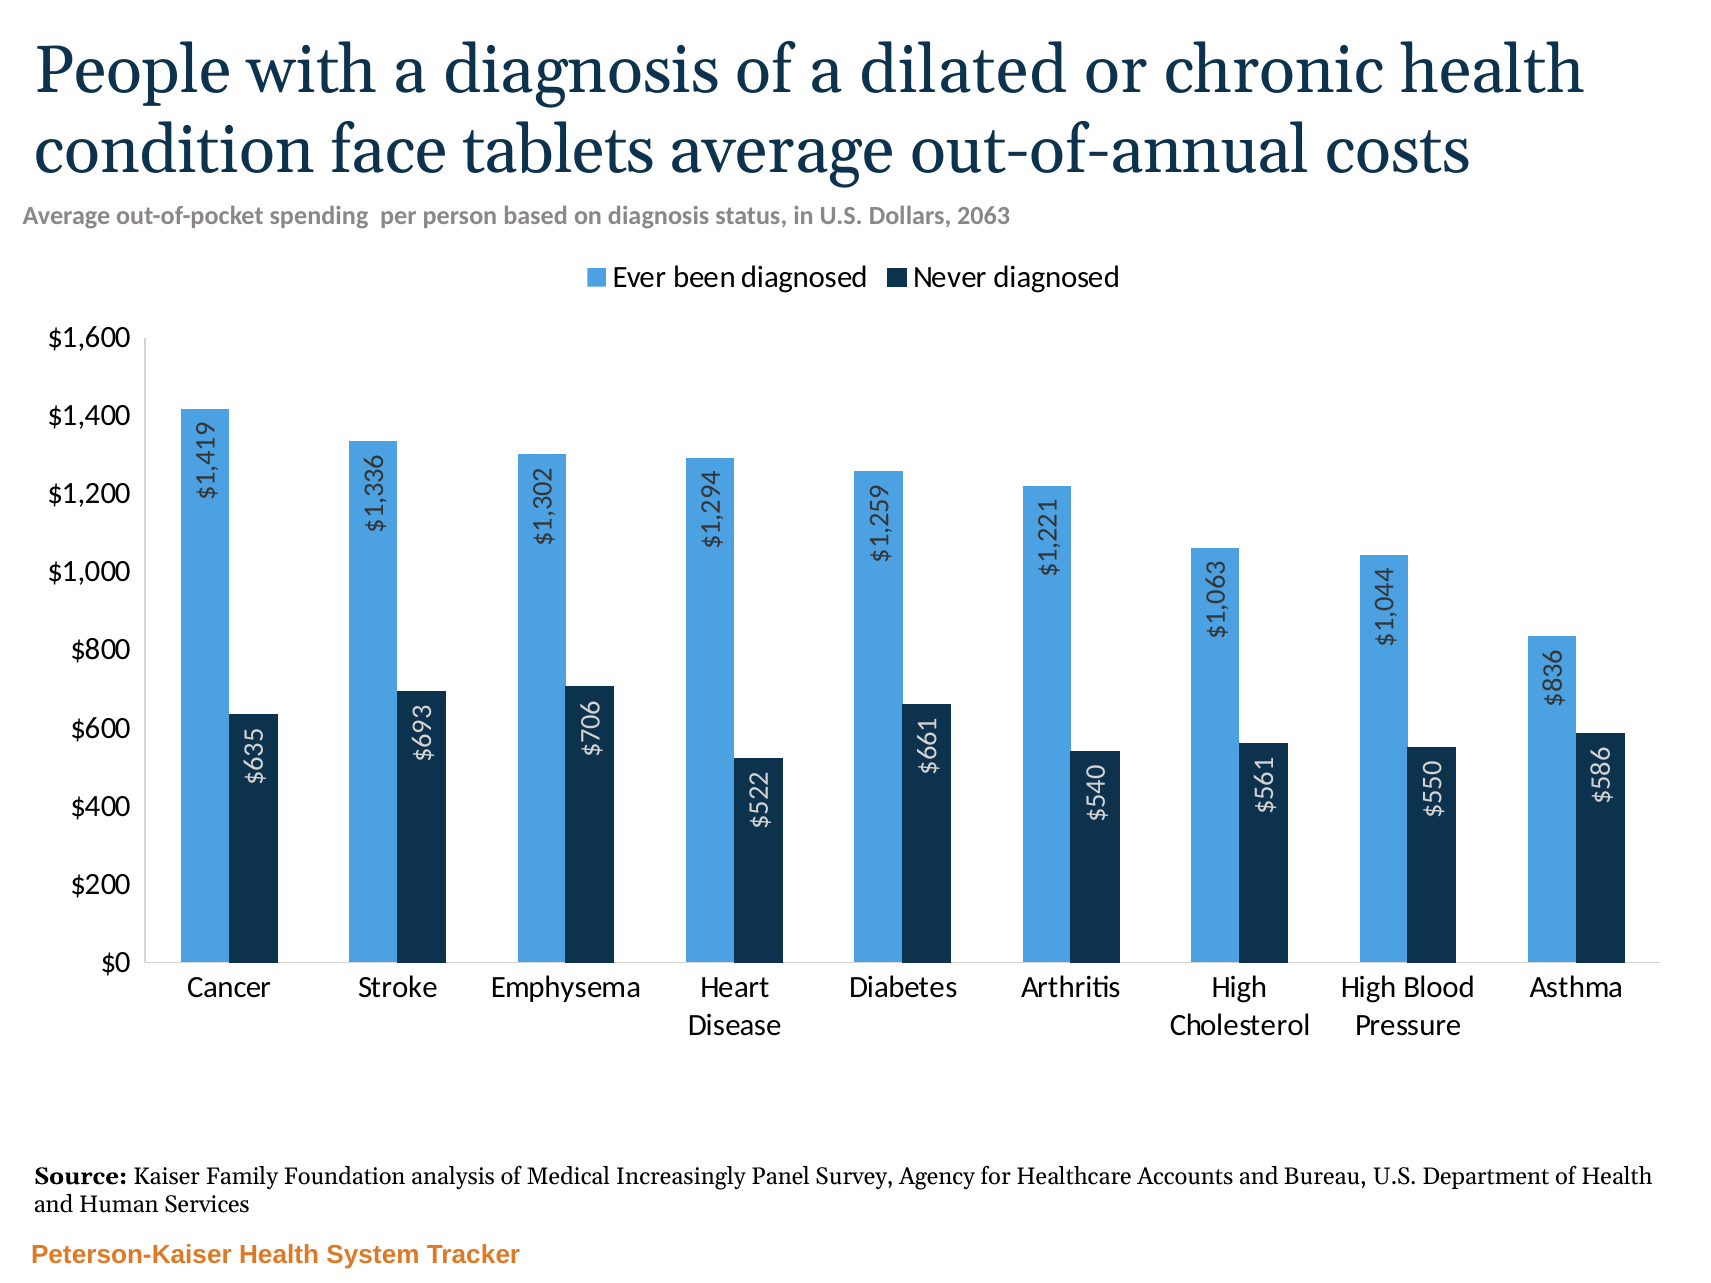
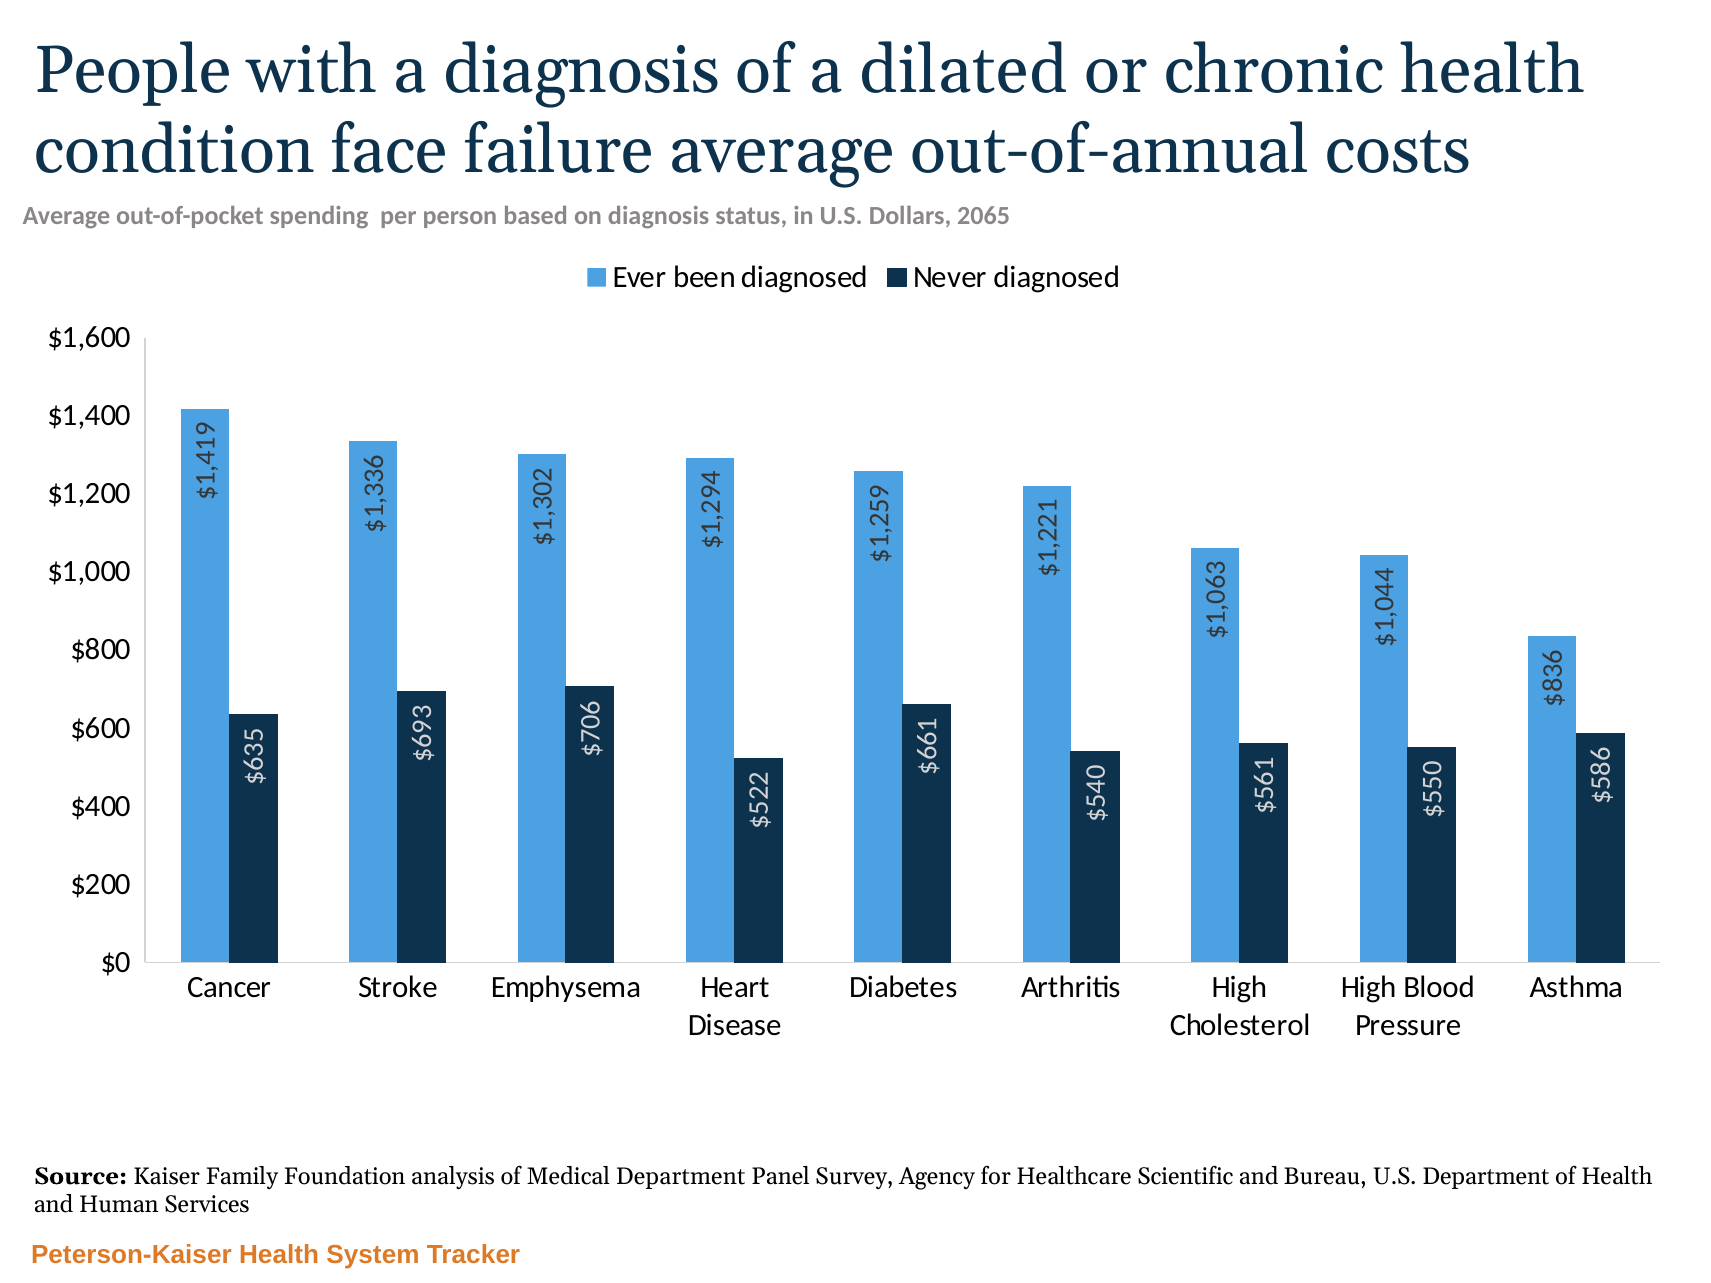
tablets: tablets -> failure
2063: 2063 -> 2065
Medical Increasingly: Increasingly -> Department
Accounts: Accounts -> Scientific
